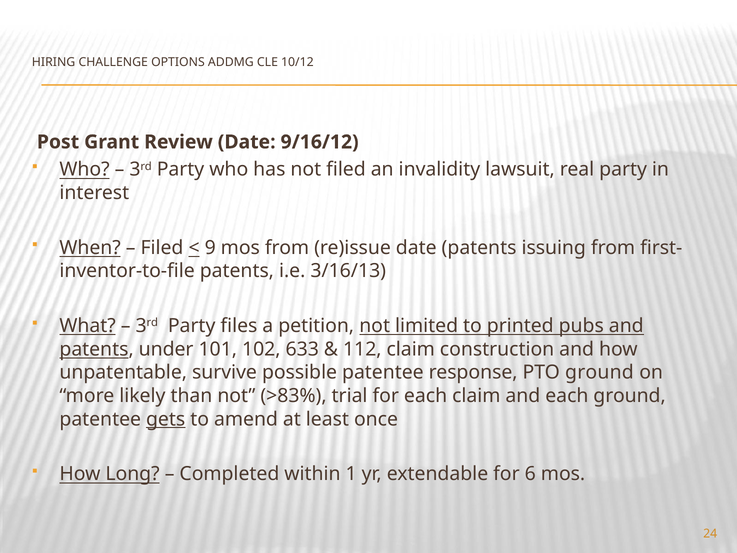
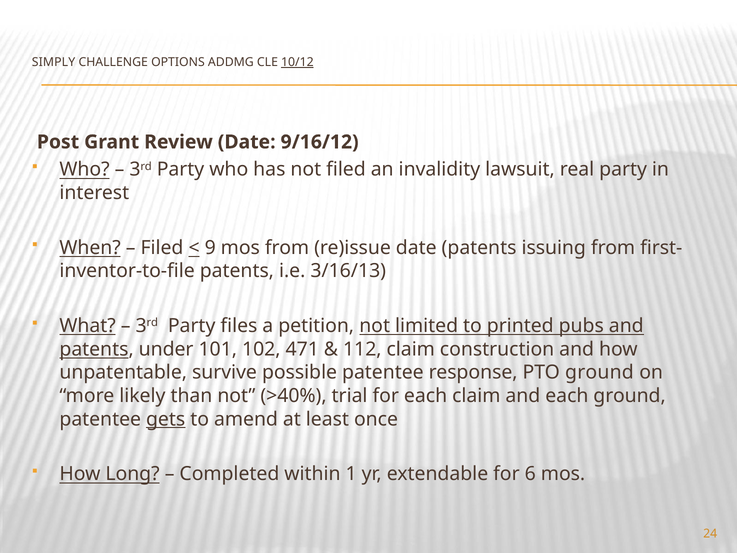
HIRING: HIRING -> SIMPLY
10/12 underline: none -> present
633: 633 -> 471
>83%: >83% -> >40%
